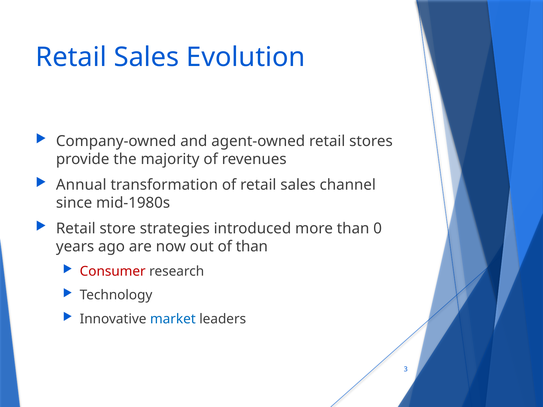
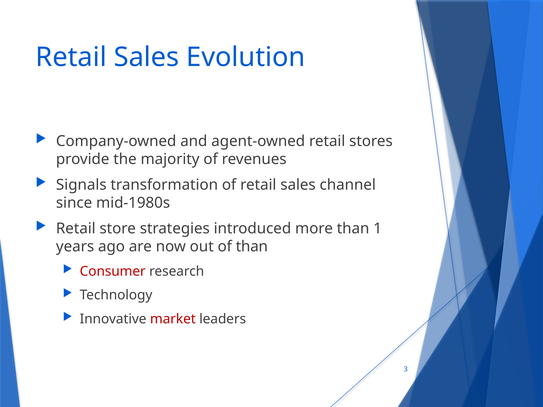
Annual: Annual -> Signals
0: 0 -> 1
market colour: blue -> red
